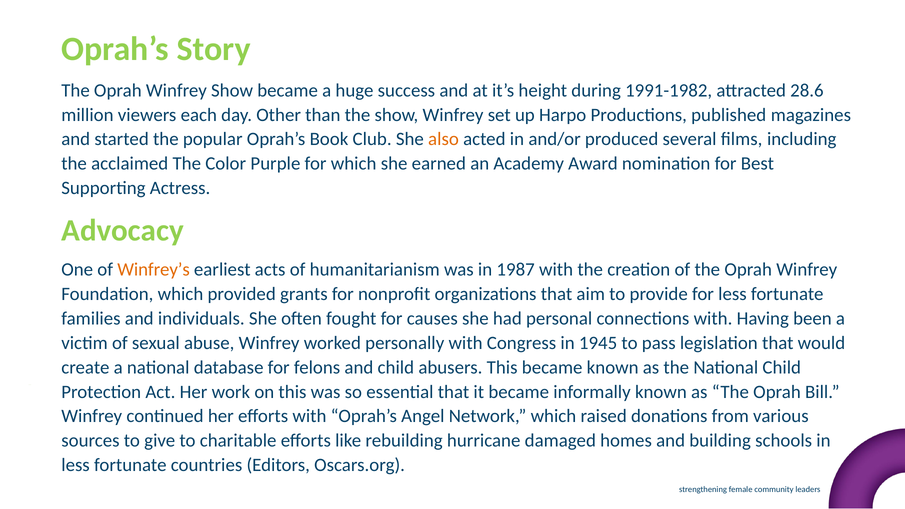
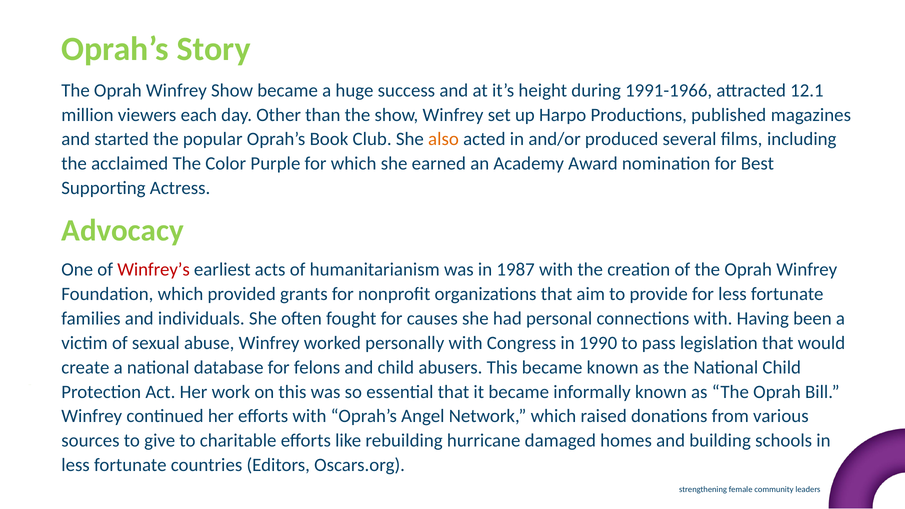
1991-1982: 1991-1982 -> 1991-1966
28.6: 28.6 -> 12.1
Winfrey’s colour: orange -> red
1945: 1945 -> 1990
